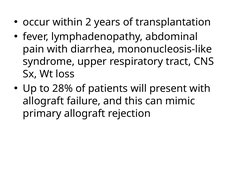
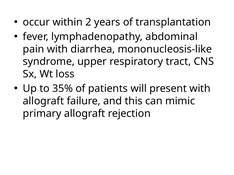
28%: 28% -> 35%
